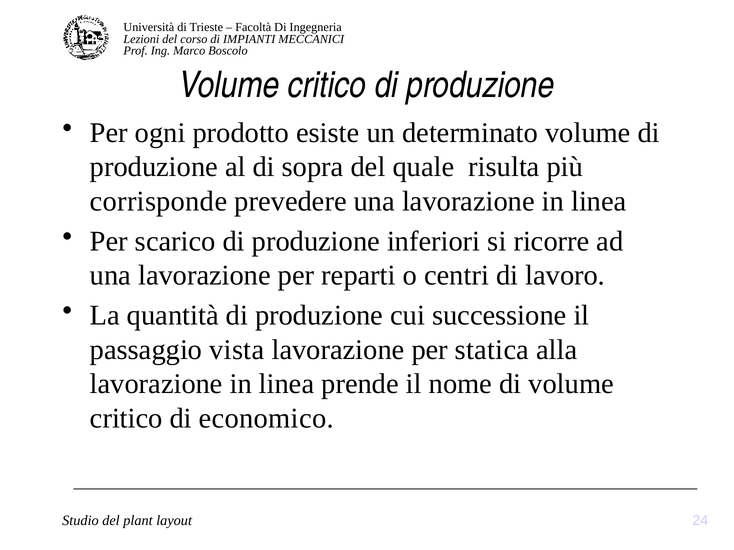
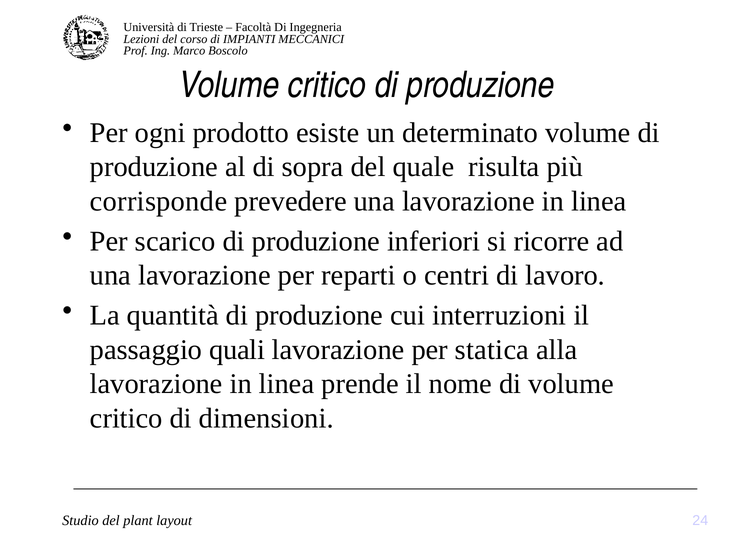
successione: successione -> interruzioni
vista: vista -> quali
economico: economico -> dimensioni
